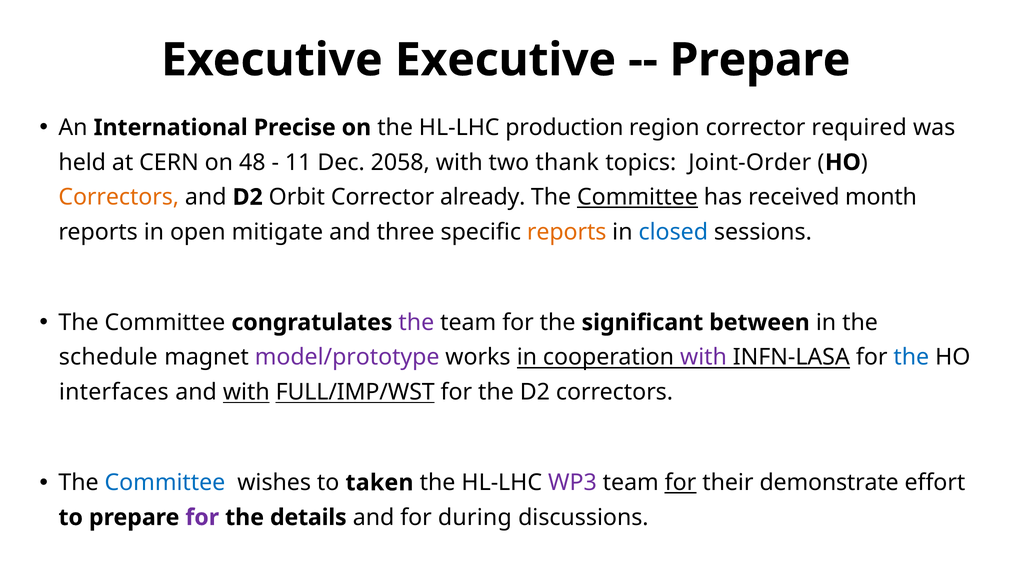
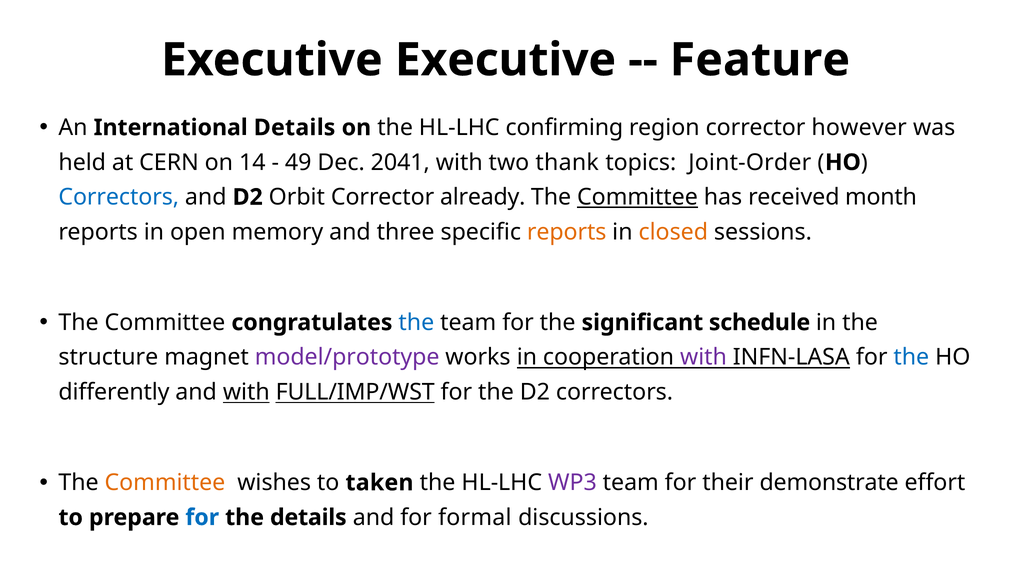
Prepare at (760, 60): Prepare -> Feature
International Precise: Precise -> Details
production: production -> confirming
required: required -> however
48: 48 -> 14
11: 11 -> 49
2058: 2058 -> 2041
Correctors at (119, 197) colour: orange -> blue
mitigate: mitigate -> memory
closed colour: blue -> orange
the at (416, 323) colour: purple -> blue
between: between -> schedule
schedule: schedule -> structure
interfaces: interfaces -> differently
Committee at (165, 483) colour: blue -> orange
for at (681, 483) underline: present -> none
for at (202, 518) colour: purple -> blue
during: during -> formal
